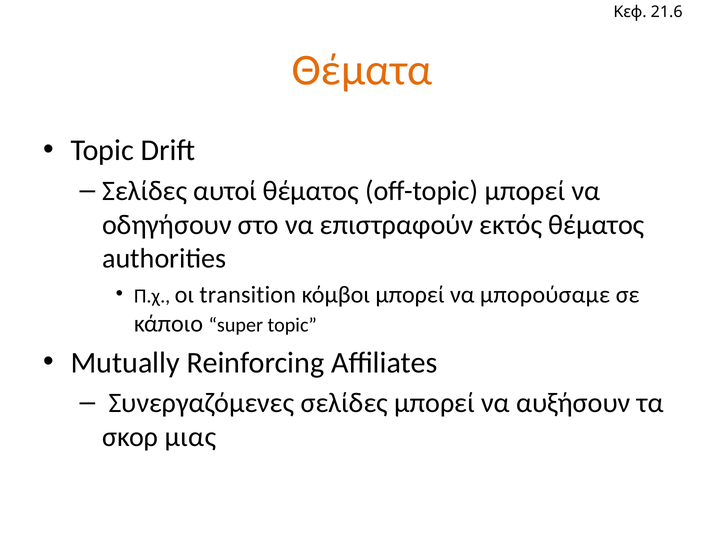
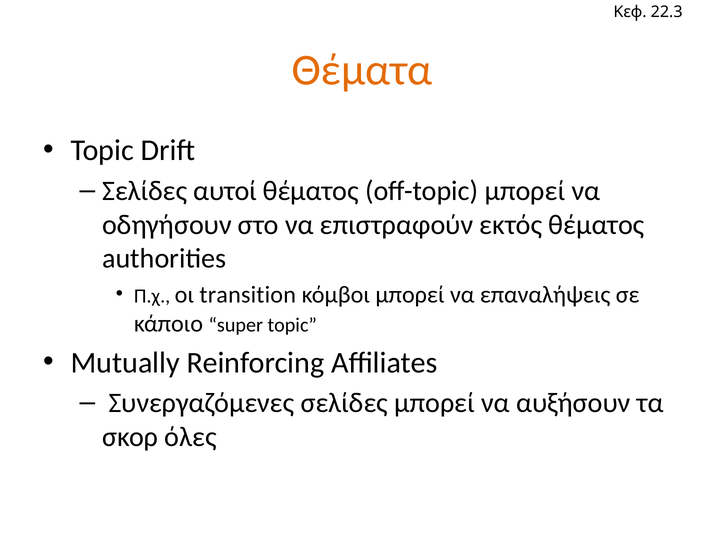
21.6: 21.6 -> 22.3
μπορούσαμε: μπορούσαμε -> επαναλήψεις
μιας: μιας -> όλες
